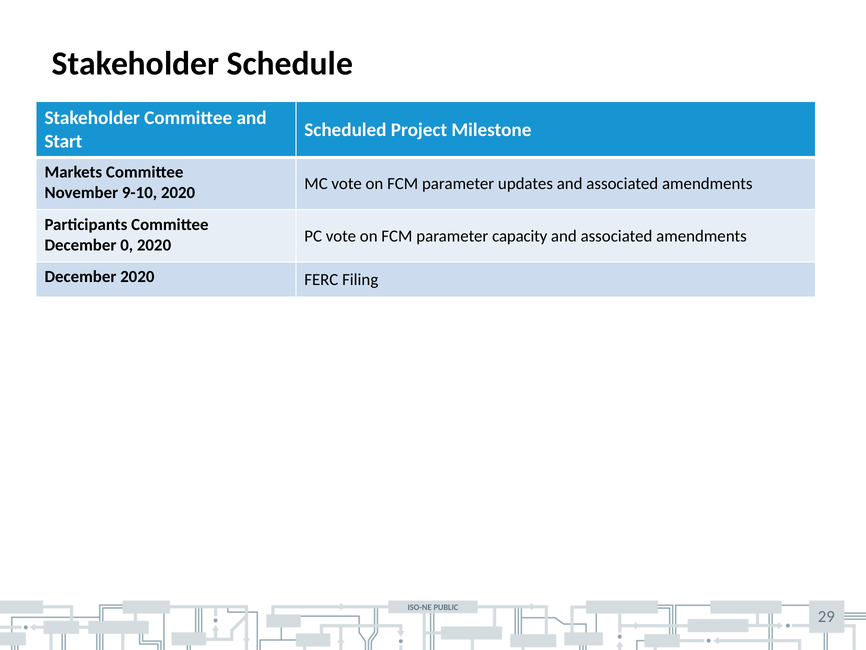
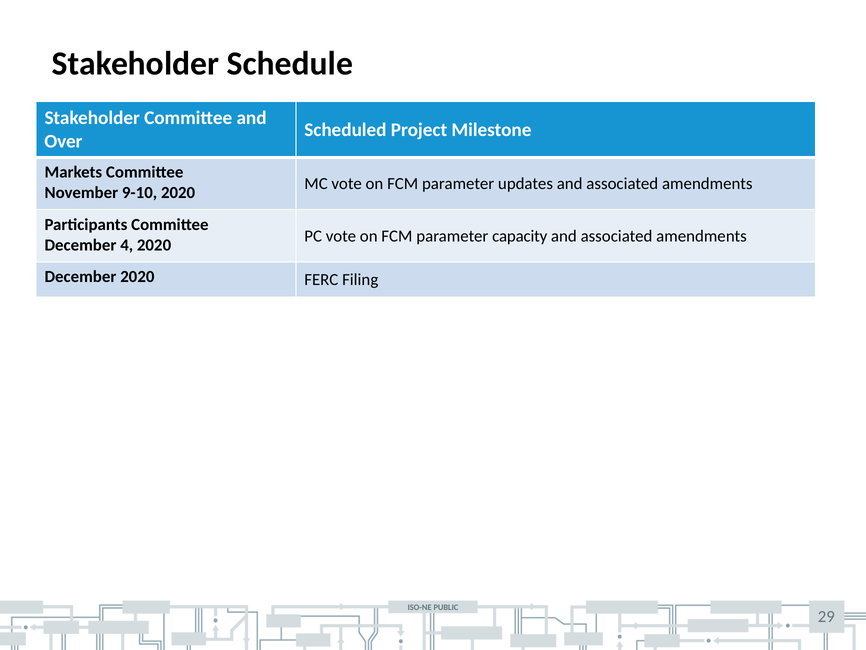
Start: Start -> Over
0: 0 -> 4
